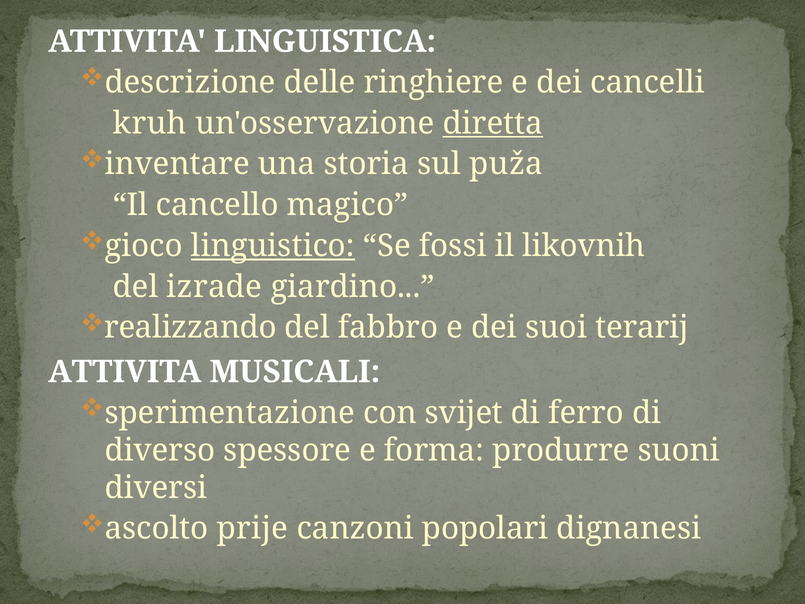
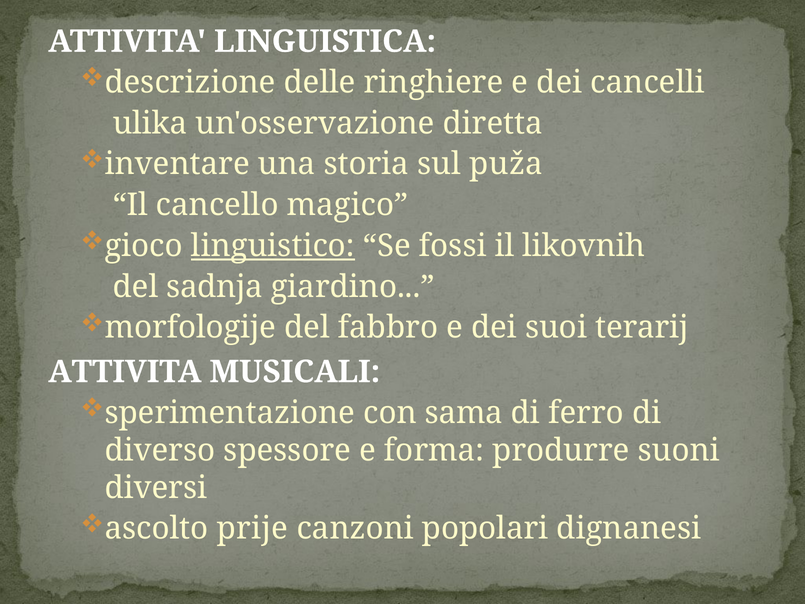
kruh: kruh -> ulika
diretta underline: present -> none
izrade: izrade -> sadnja
realizzando: realizzando -> morfologije
svijet: svijet -> sama
